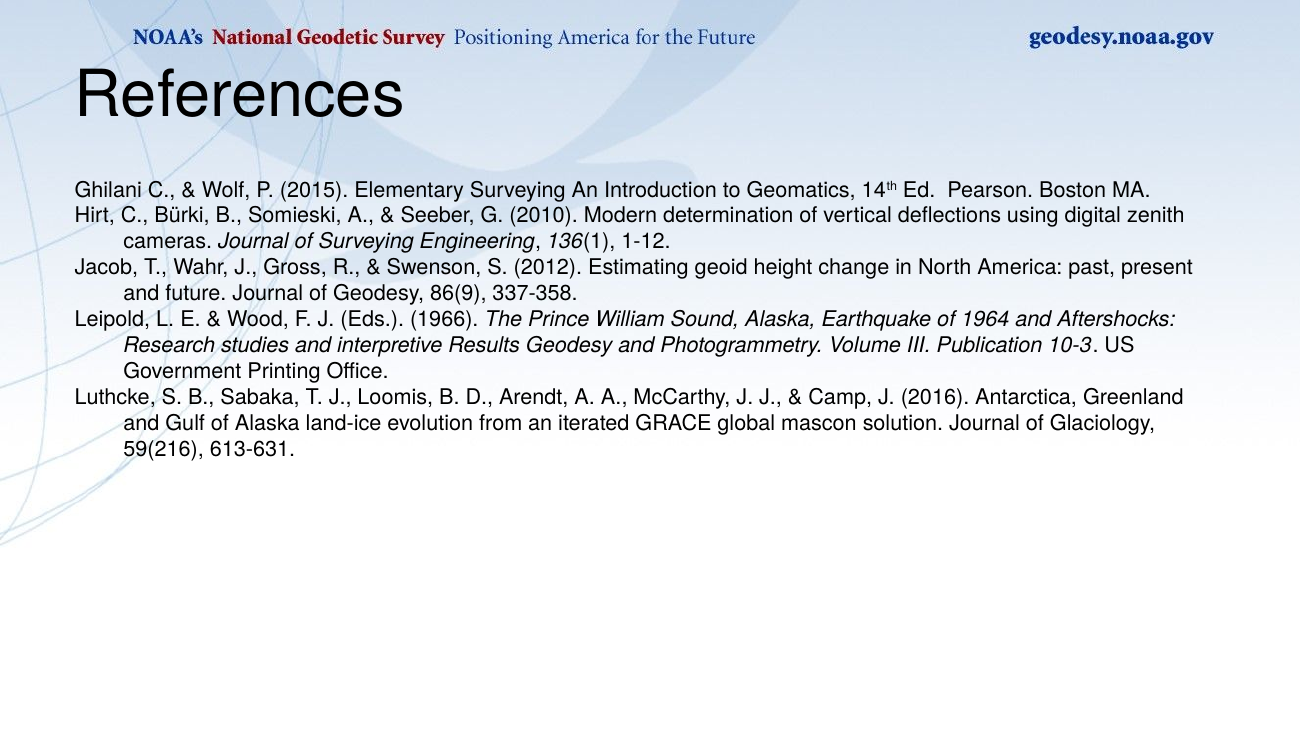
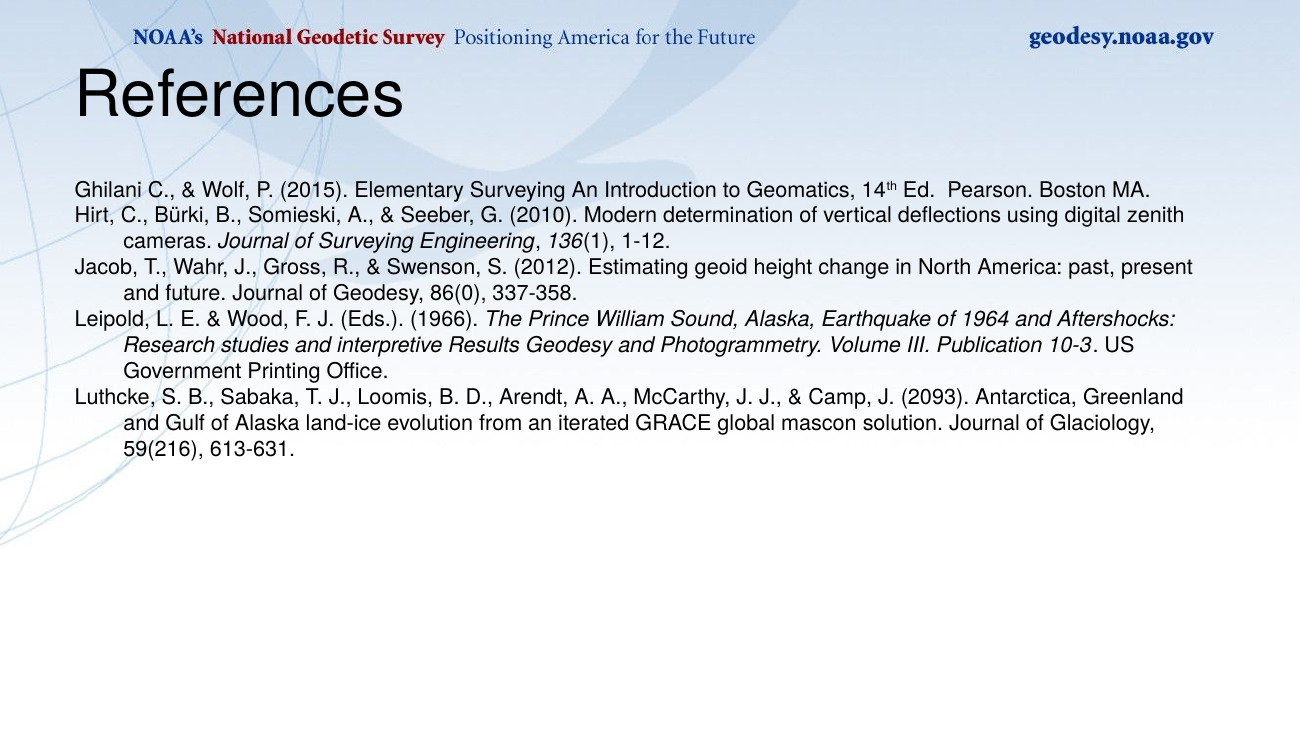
86(9: 86(9 -> 86(0
2016: 2016 -> 2093
